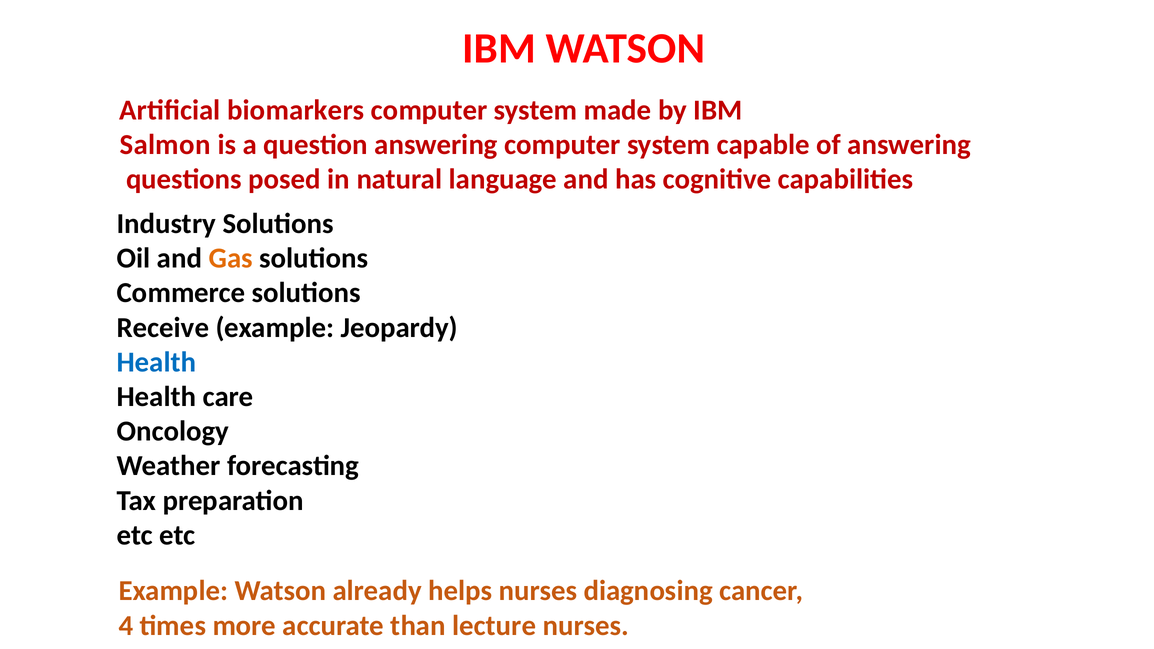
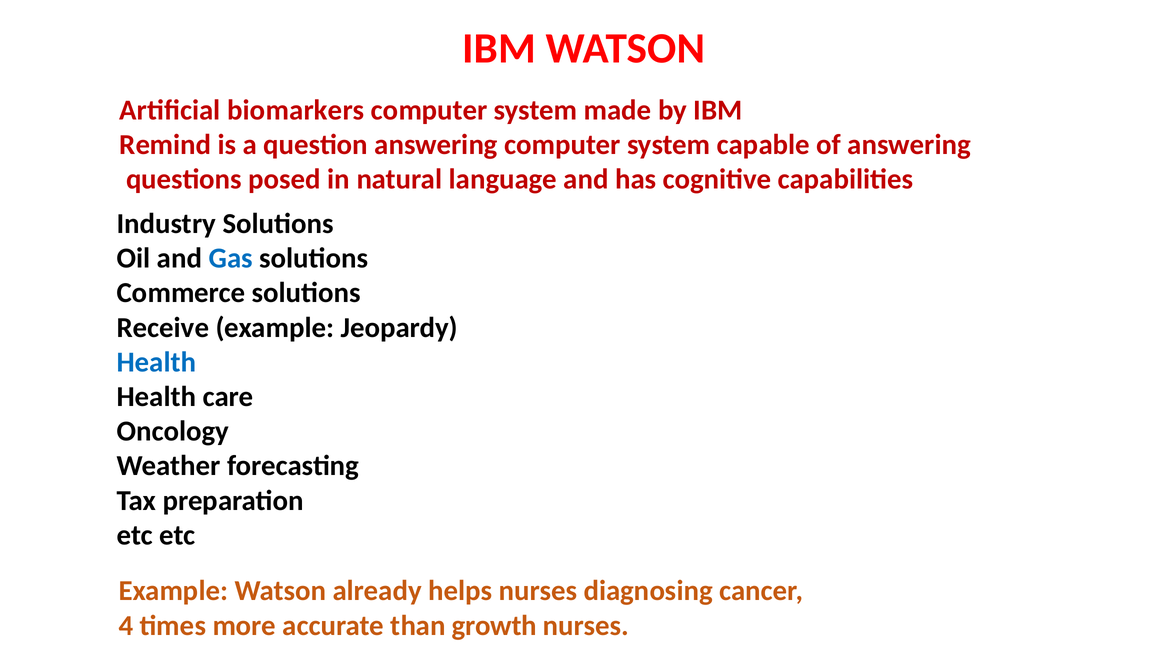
Salmon: Salmon -> Remind
Gas colour: orange -> blue
lecture: lecture -> growth
